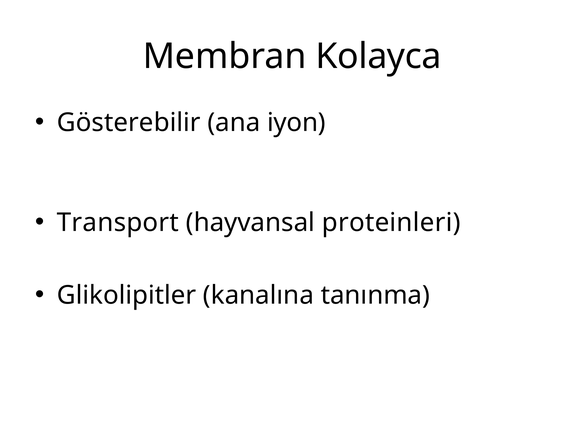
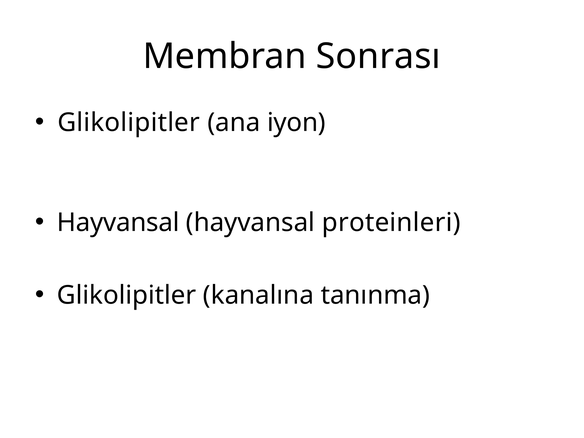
Kolayca: Kolayca -> Sonrası
Gösterebilir at (129, 123): Gösterebilir -> Glikolipitler
Transport at (118, 223): Transport -> Hayvansal
